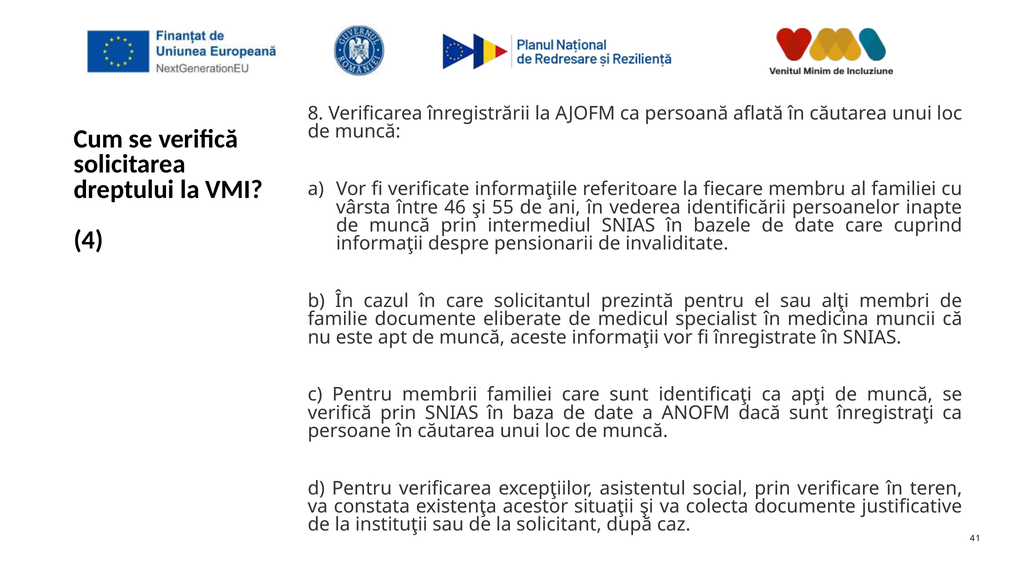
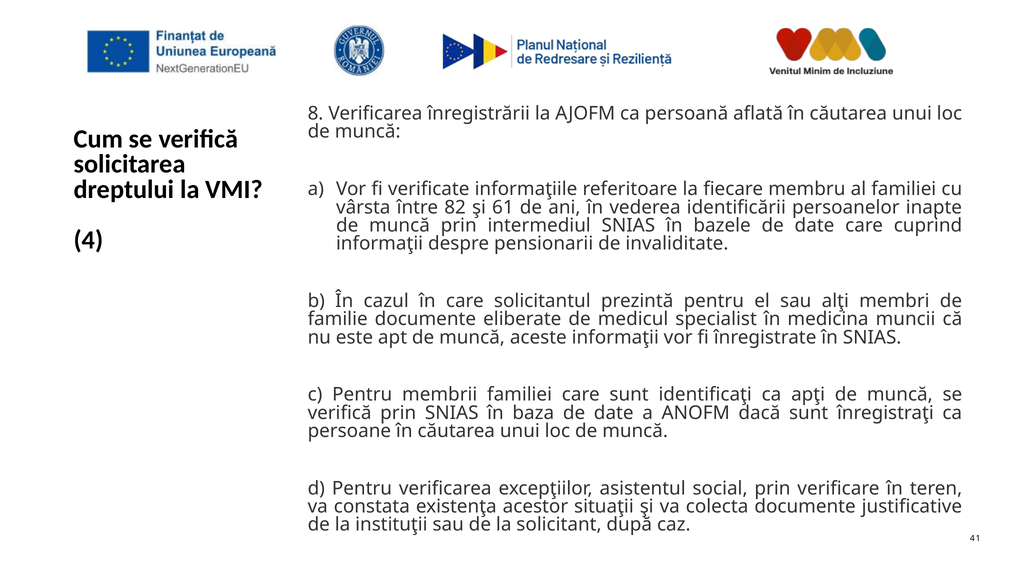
46: 46 -> 82
55: 55 -> 61
